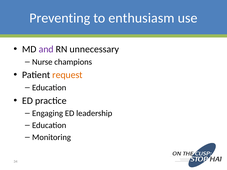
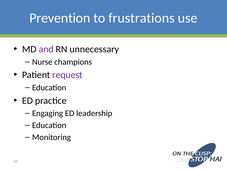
Preventing: Preventing -> Prevention
enthusiasm: enthusiasm -> frustrations
request colour: orange -> purple
